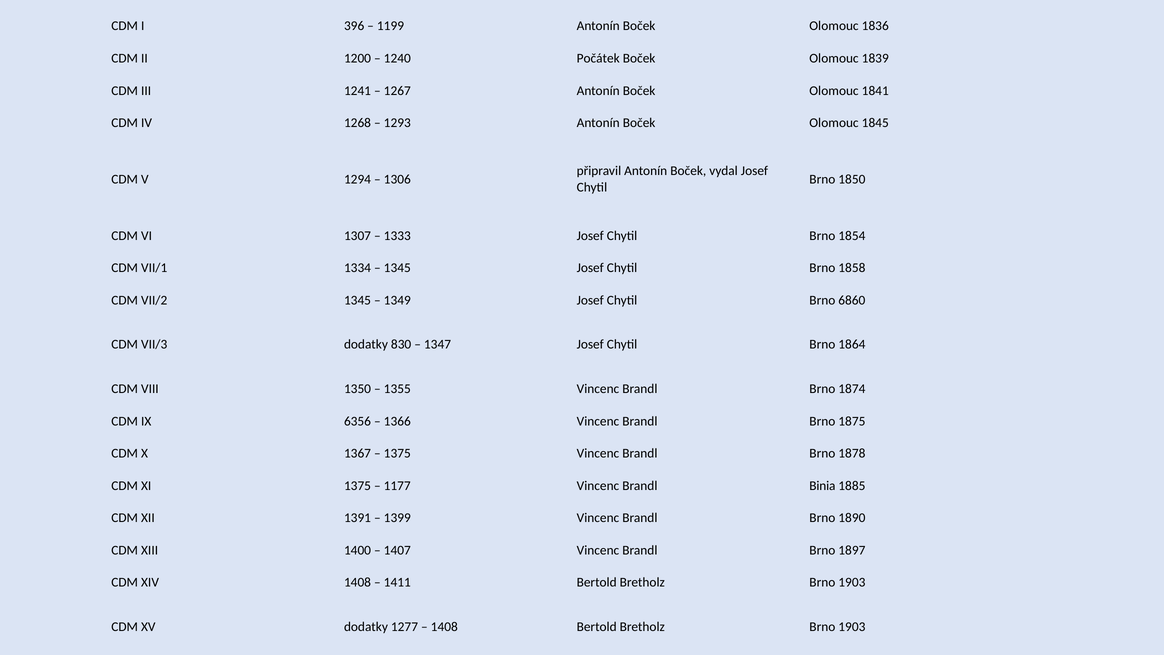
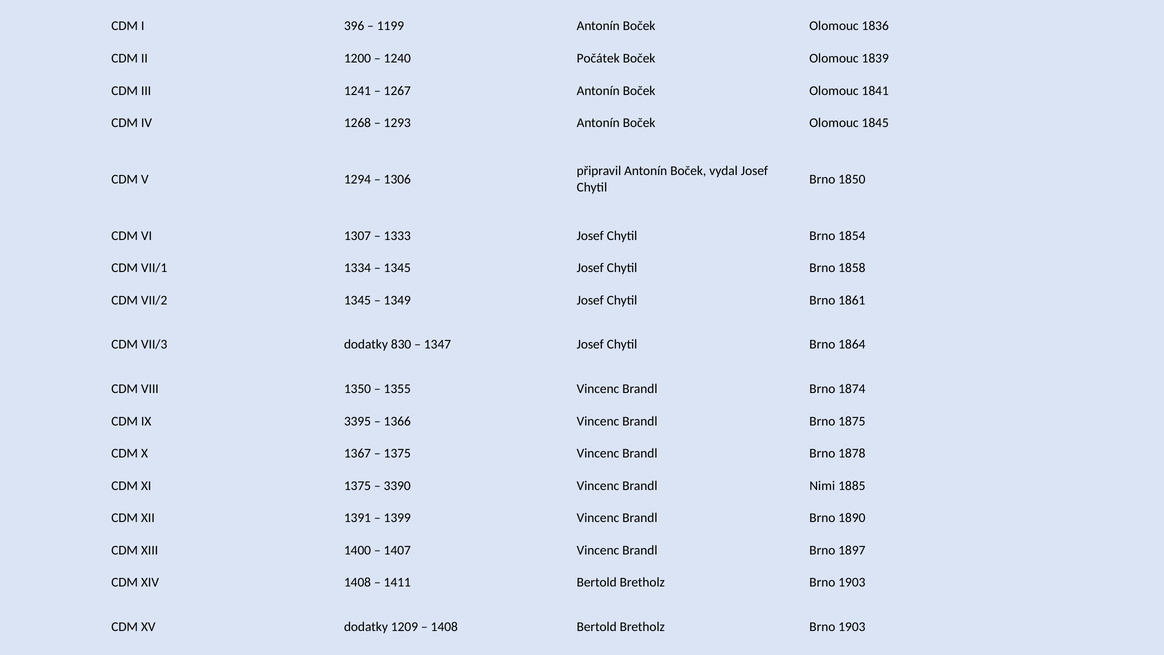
6860: 6860 -> 1861
6356: 6356 -> 3395
1177: 1177 -> 3390
Binia: Binia -> Nimi
1277: 1277 -> 1209
